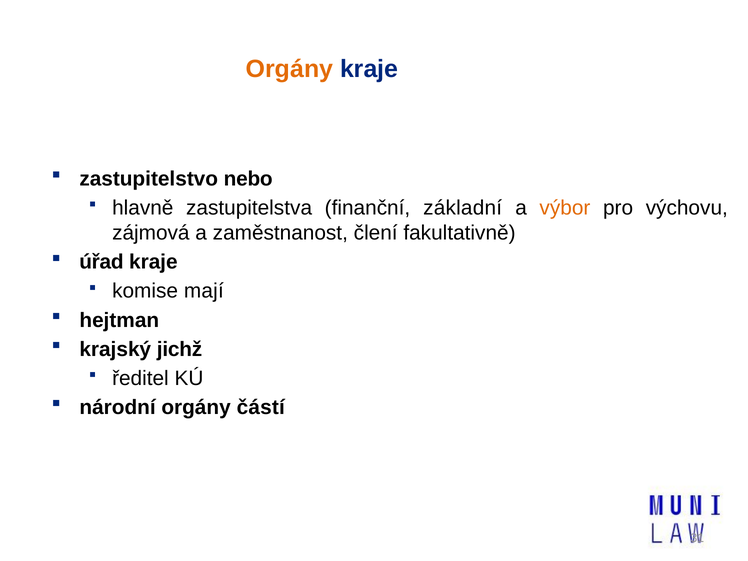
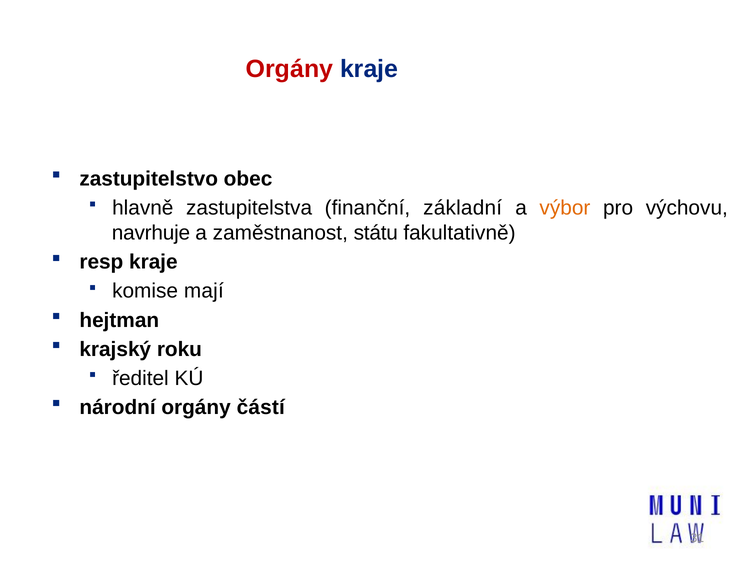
Orgány at (290, 69) colour: orange -> red
nebo: nebo -> obec
zájmová: zájmová -> navrhuje
člení: člení -> státu
úřad: úřad -> resp
jichž: jichž -> roku
